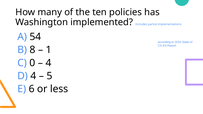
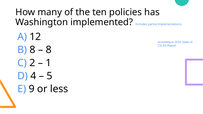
54: 54 -> 12
1 at (49, 50): 1 -> 8
0: 0 -> 2
4 at (48, 63): 4 -> 1
6: 6 -> 9
